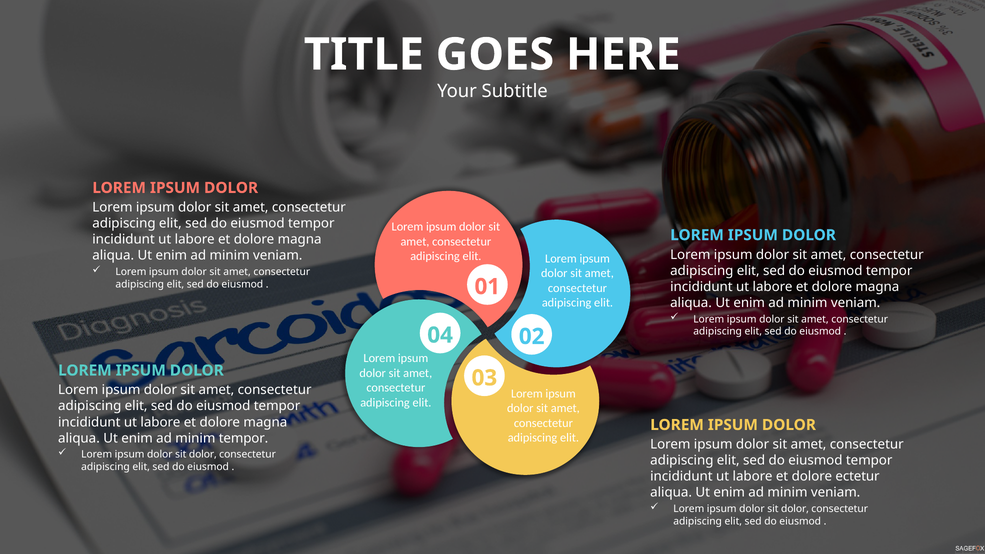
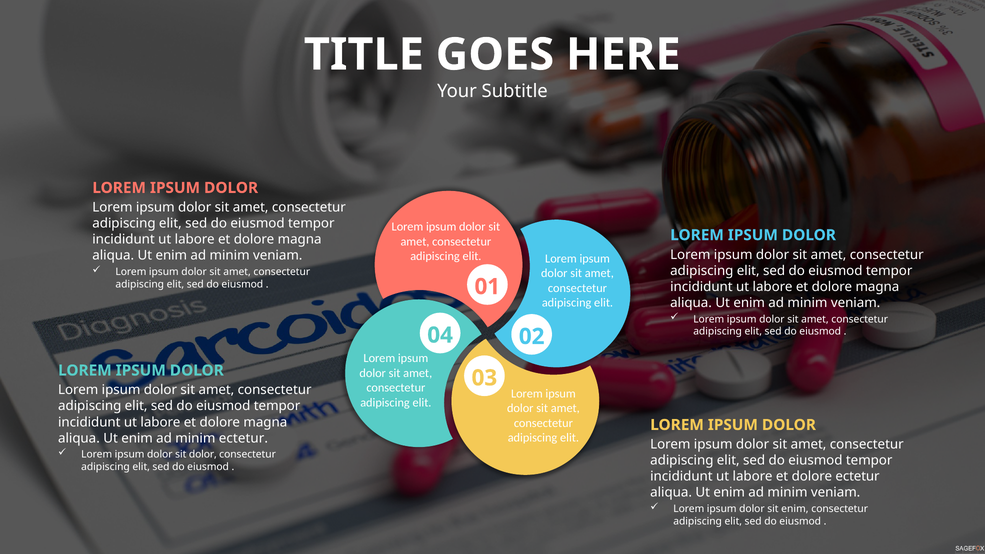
minim tempor: tempor -> ectetur
dolor at (795, 509): dolor -> enim
